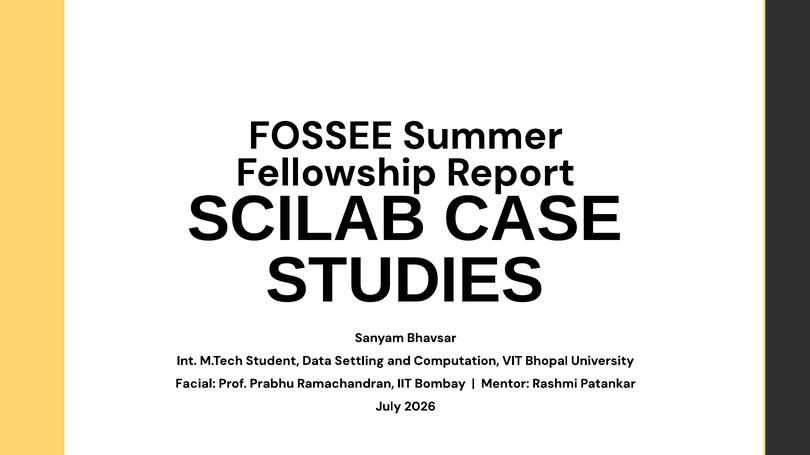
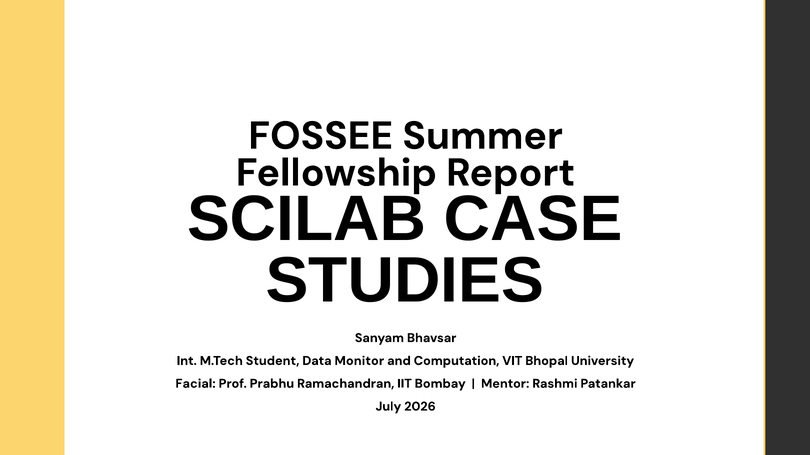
Settling: Settling -> Monitor
